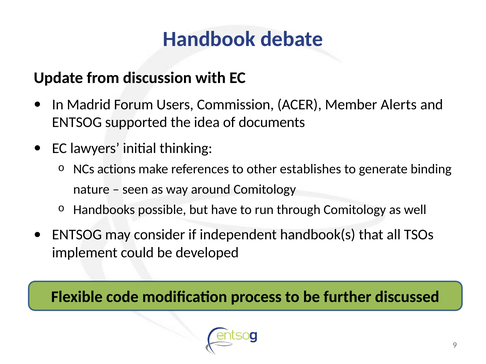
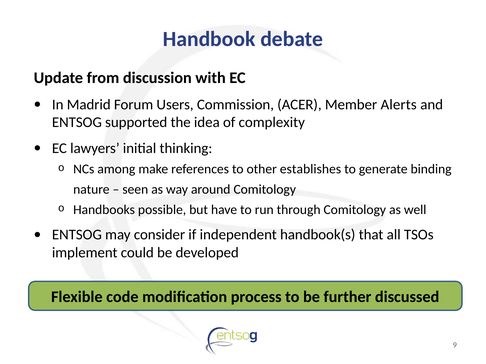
documents: documents -> complexity
actions: actions -> among
